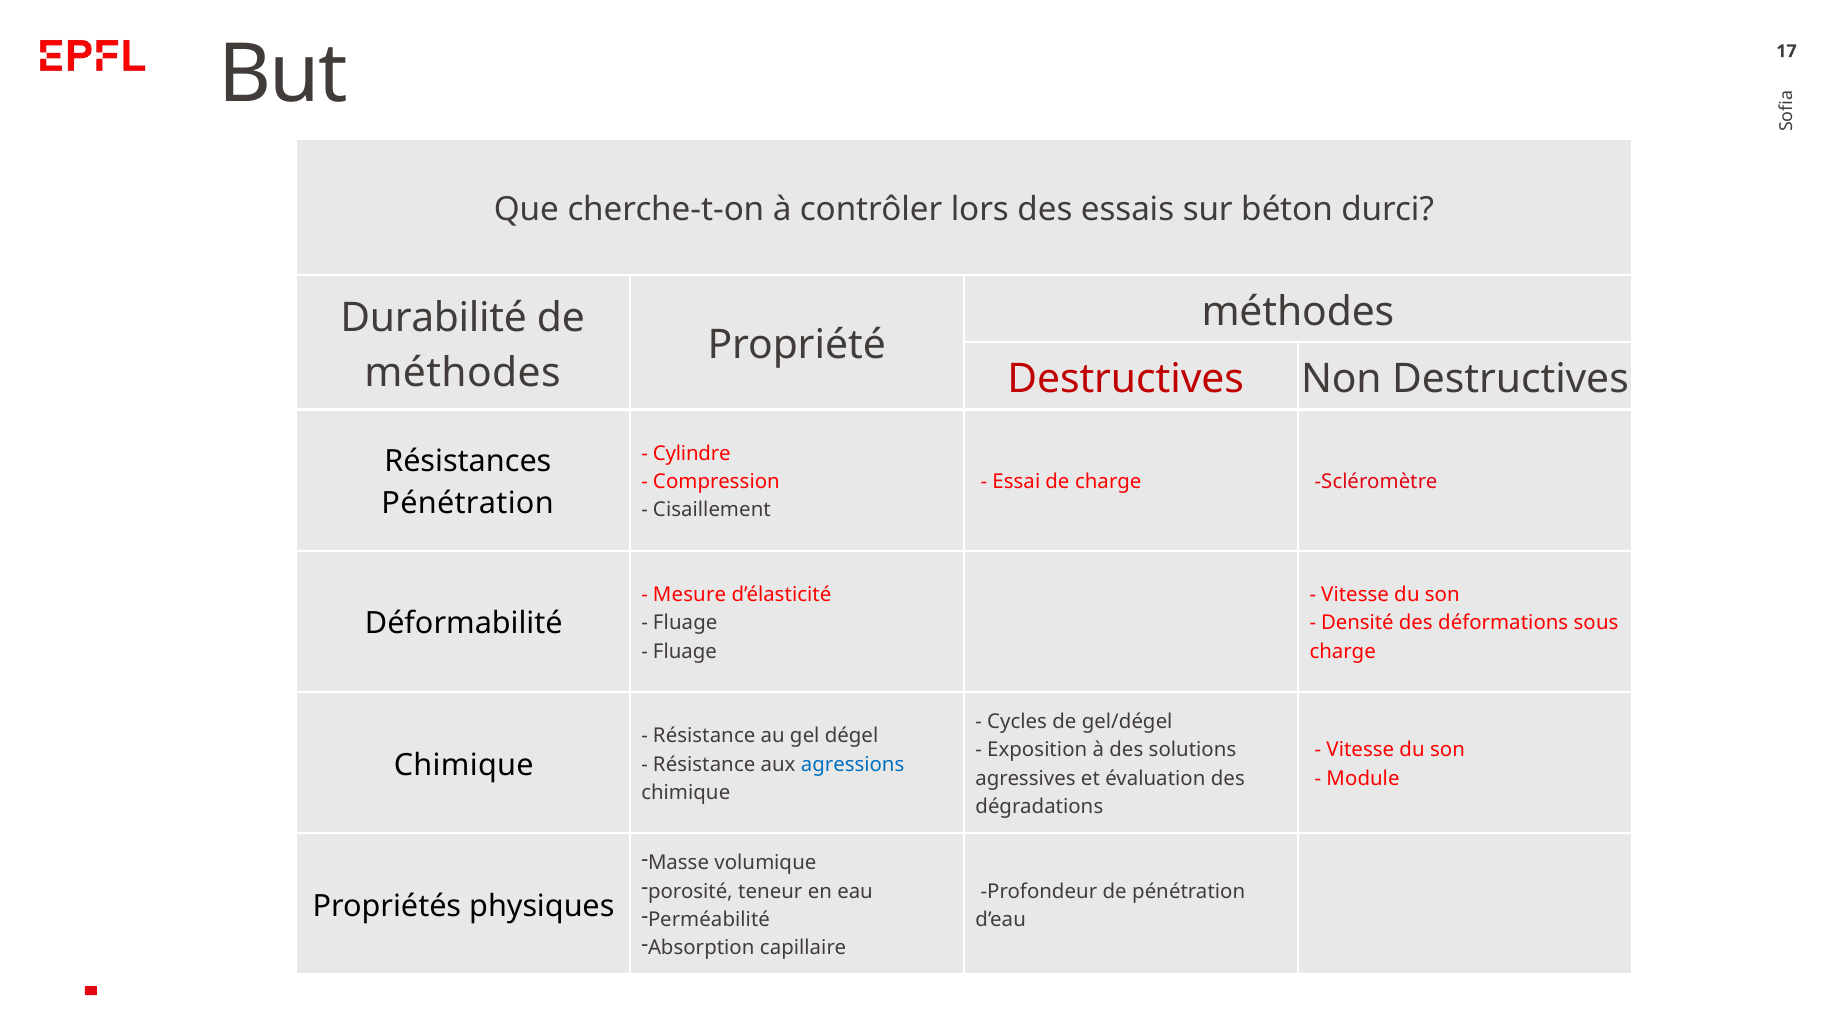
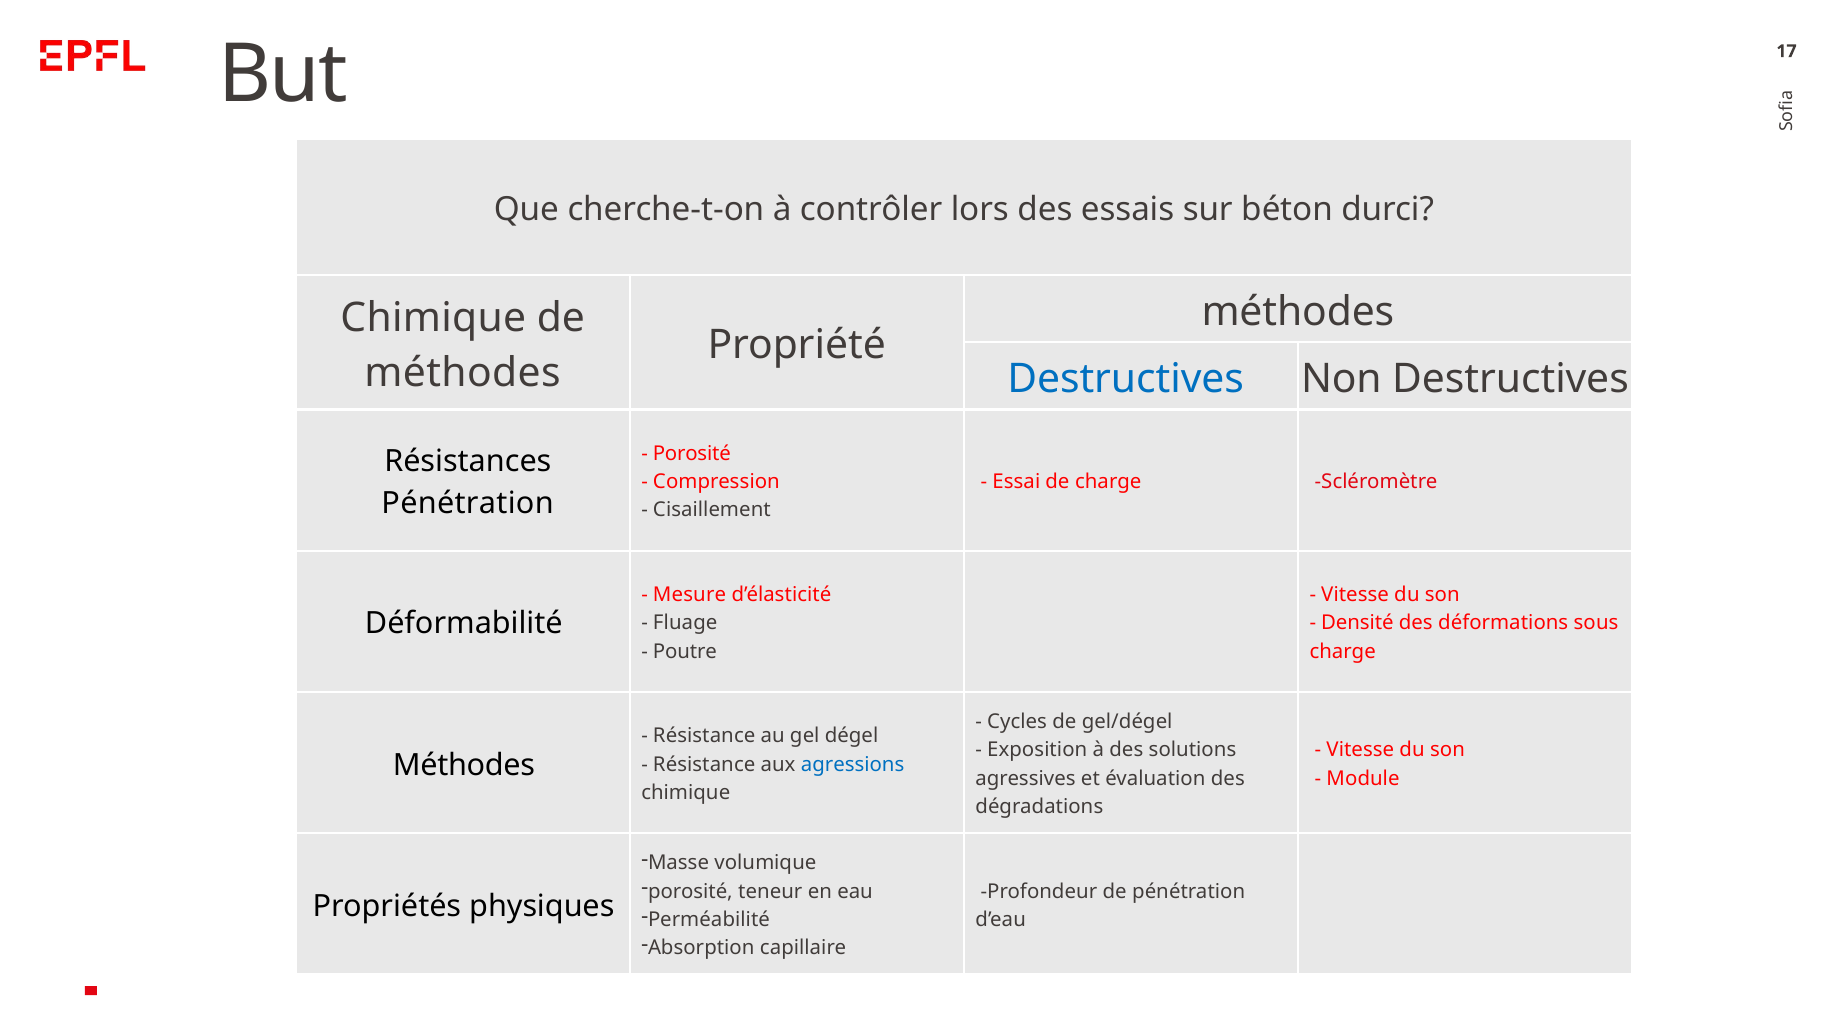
Durabilité at (434, 318): Durabilité -> Chimique
Destructives at (1126, 379) colour: red -> blue
Cylindre at (692, 454): Cylindre -> Porosité
Fluage at (685, 651): Fluage -> Poutre
Chimique at (464, 765): Chimique -> Méthodes
